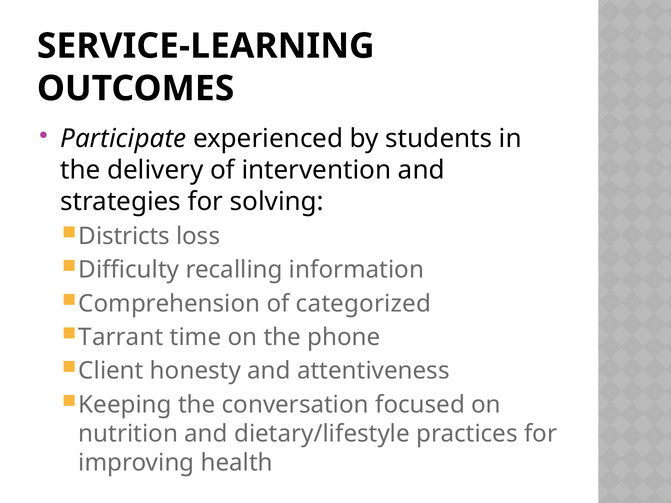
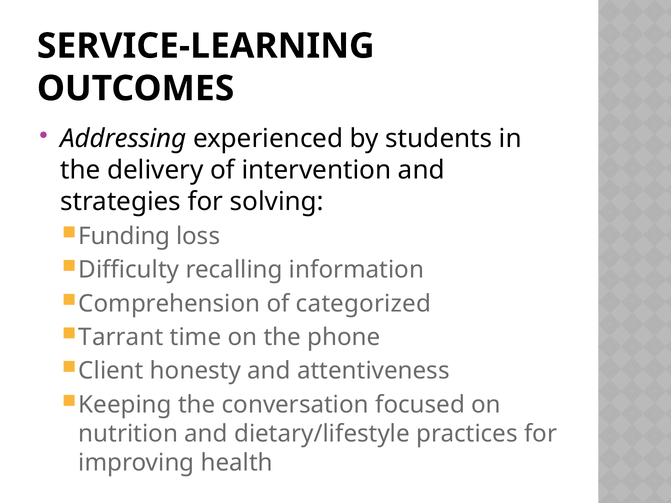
Participate: Participate -> Addressing
Districts: Districts -> Funding
